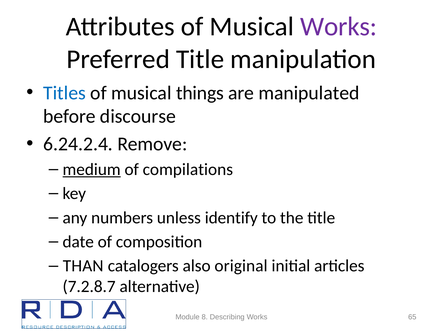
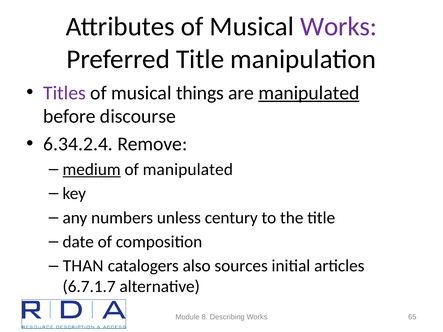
Titles colour: blue -> purple
manipulated at (309, 93) underline: none -> present
6.24.2.4: 6.24.2.4 -> 6.34.2.4
of compilations: compilations -> manipulated
identify: identify -> century
original: original -> sources
7.2.8.7: 7.2.8.7 -> 6.7.1.7
